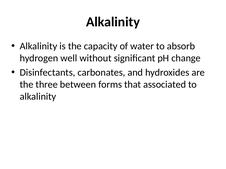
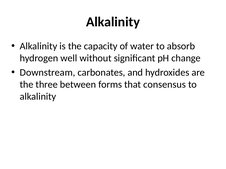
Disinfectants: Disinfectants -> Downstream
associated: associated -> consensus
